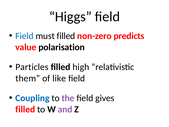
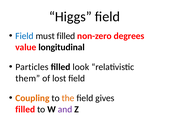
predicts: predicts -> degrees
polarisation: polarisation -> longitudinal
high: high -> look
like: like -> lost
Coupling colour: blue -> orange
the colour: purple -> orange
